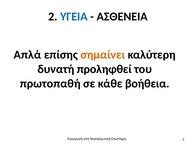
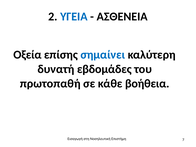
Απλά: Απλά -> Οξεία
σημαίνει colour: orange -> blue
προληφθεί: προληφθεί -> εβδομάδες
